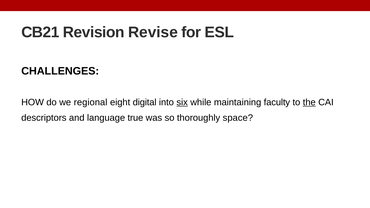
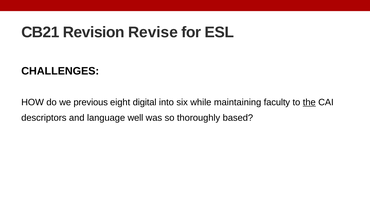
regional: regional -> previous
six underline: present -> none
true: true -> well
space: space -> based
